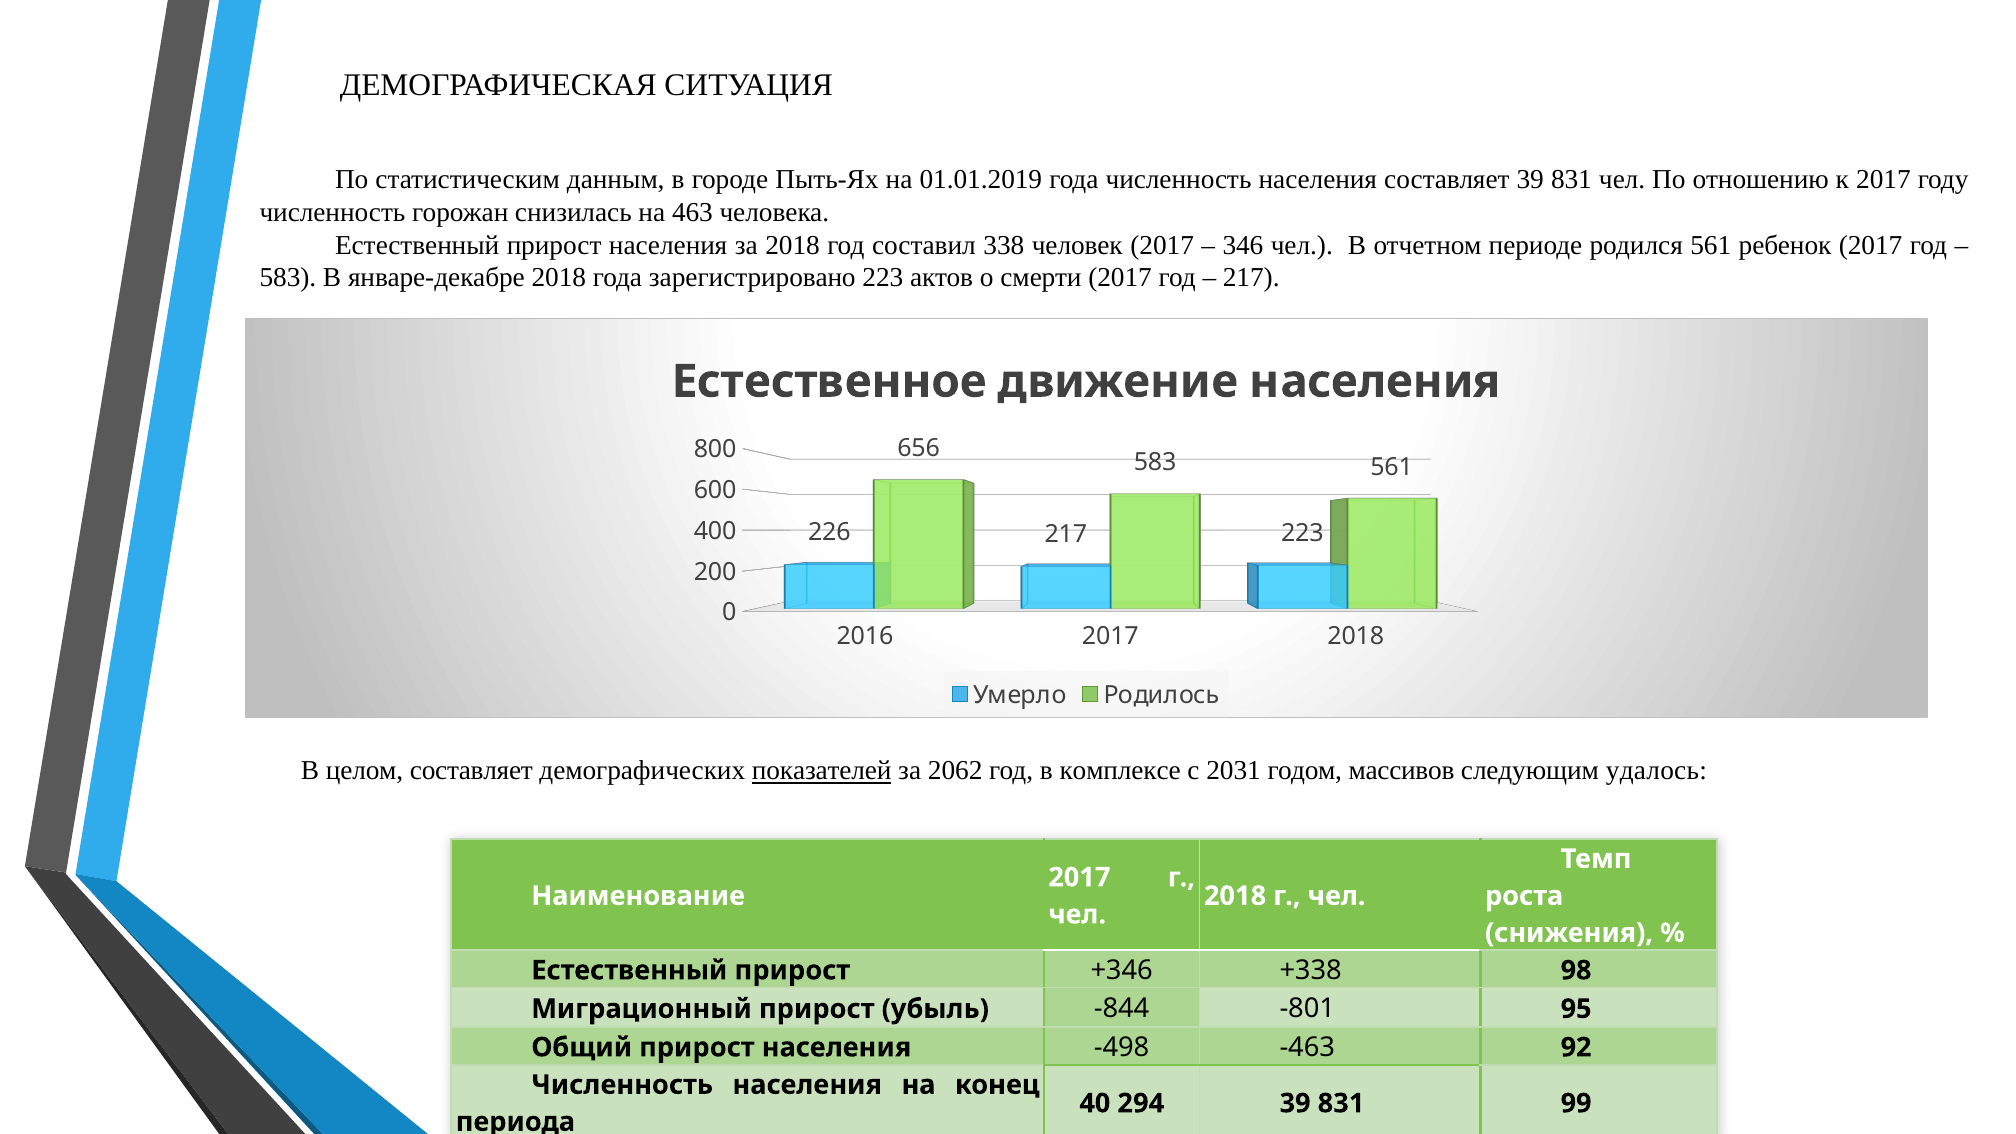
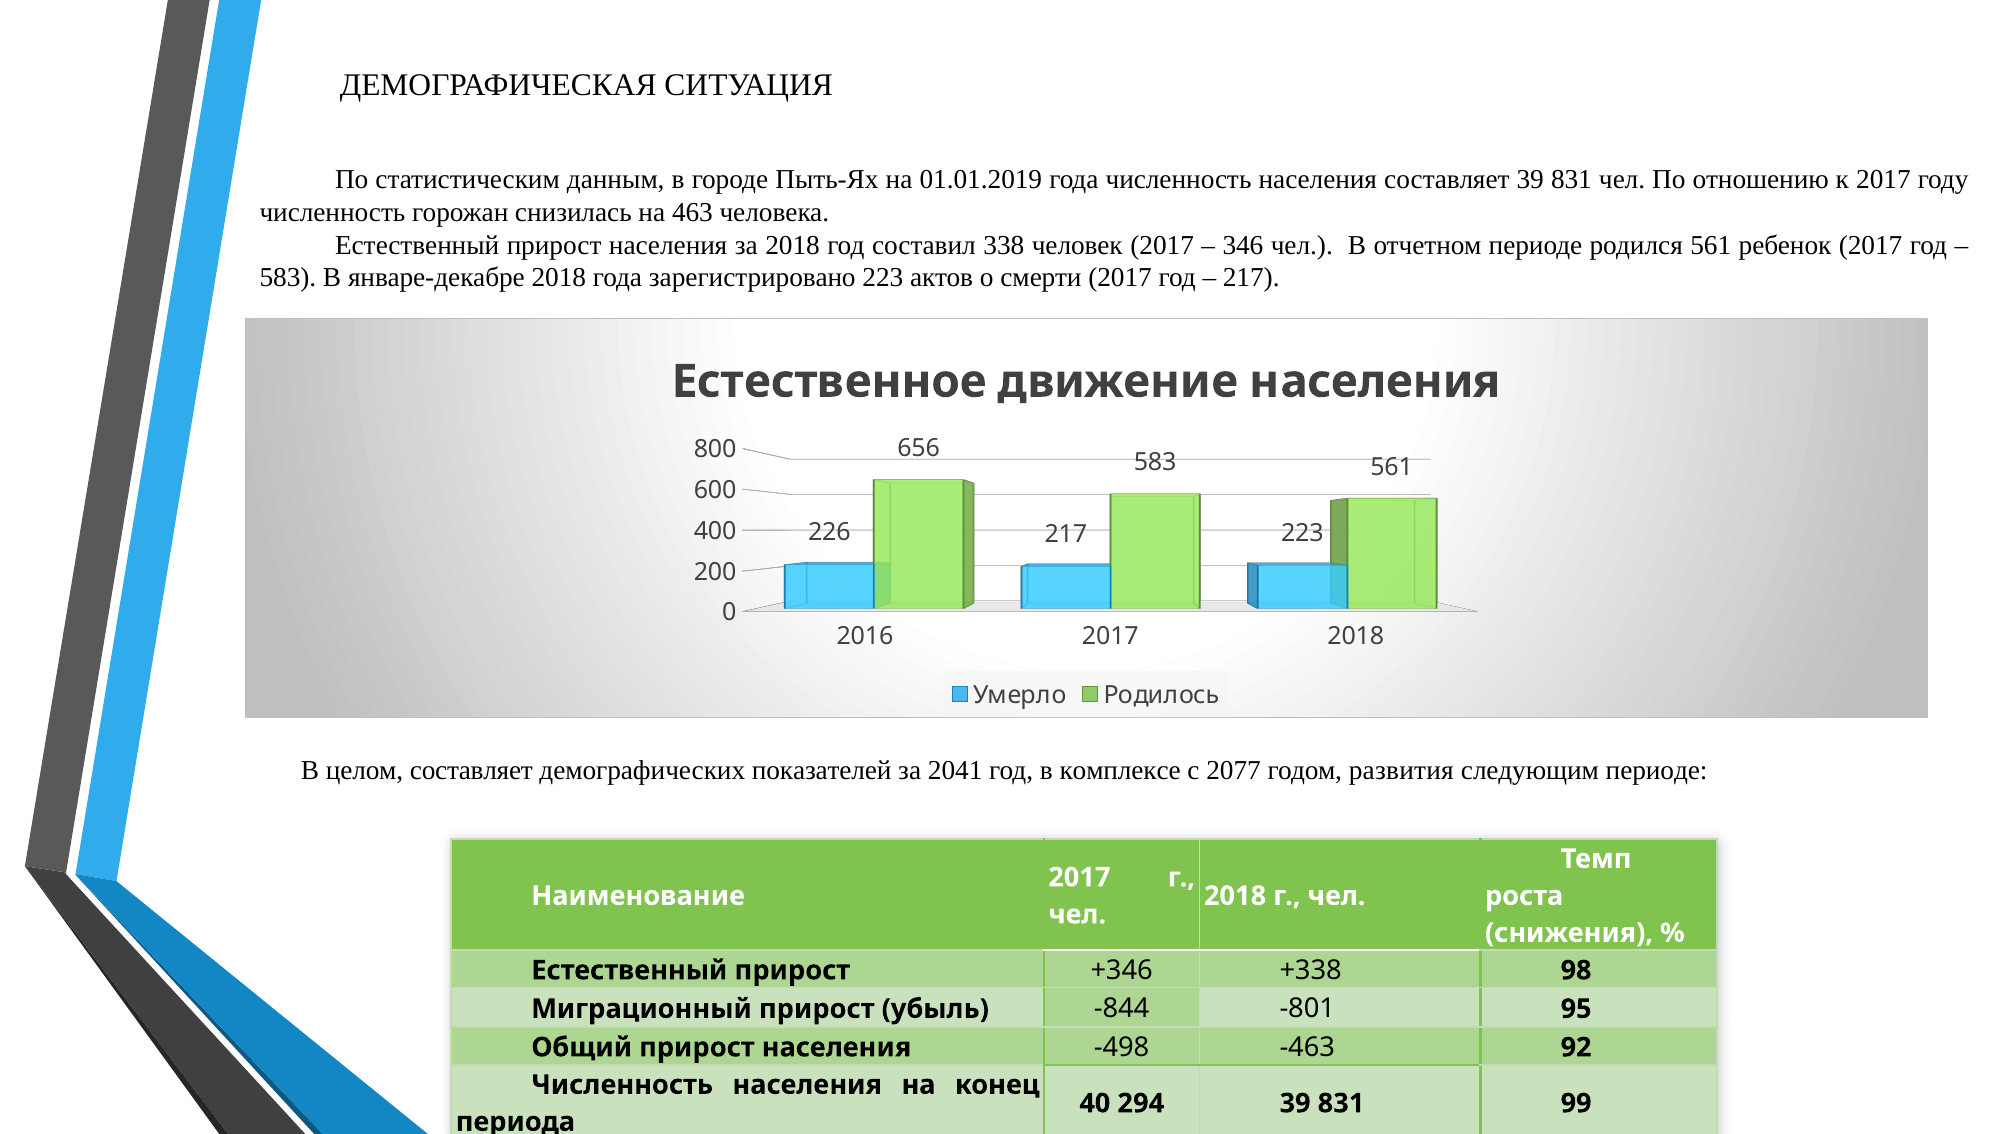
показателей underline: present -> none
2062: 2062 -> 2041
2031: 2031 -> 2077
массивов: массивов -> развития
следующим удалось: удалось -> периоде
